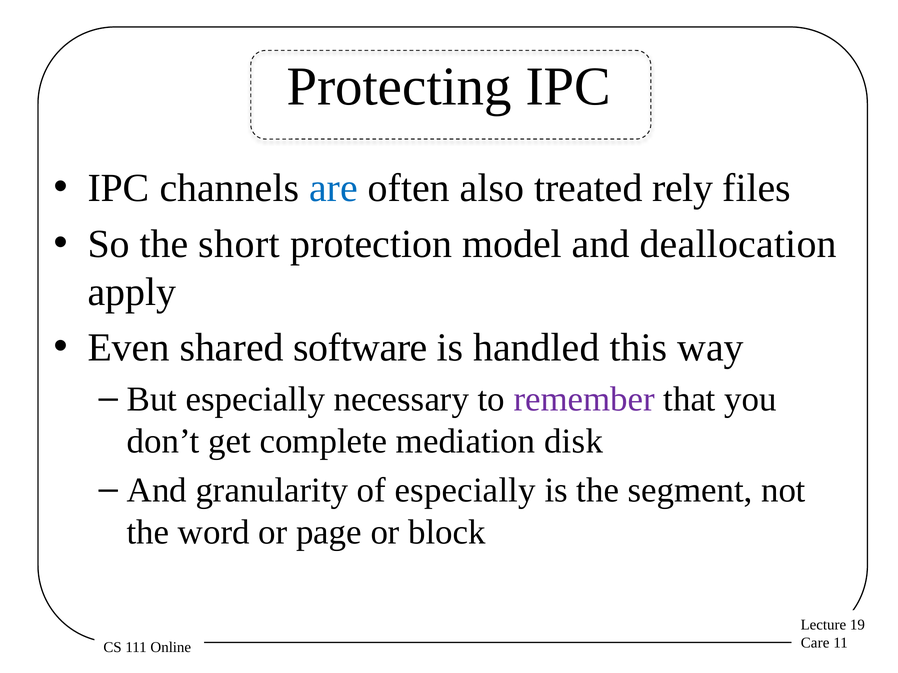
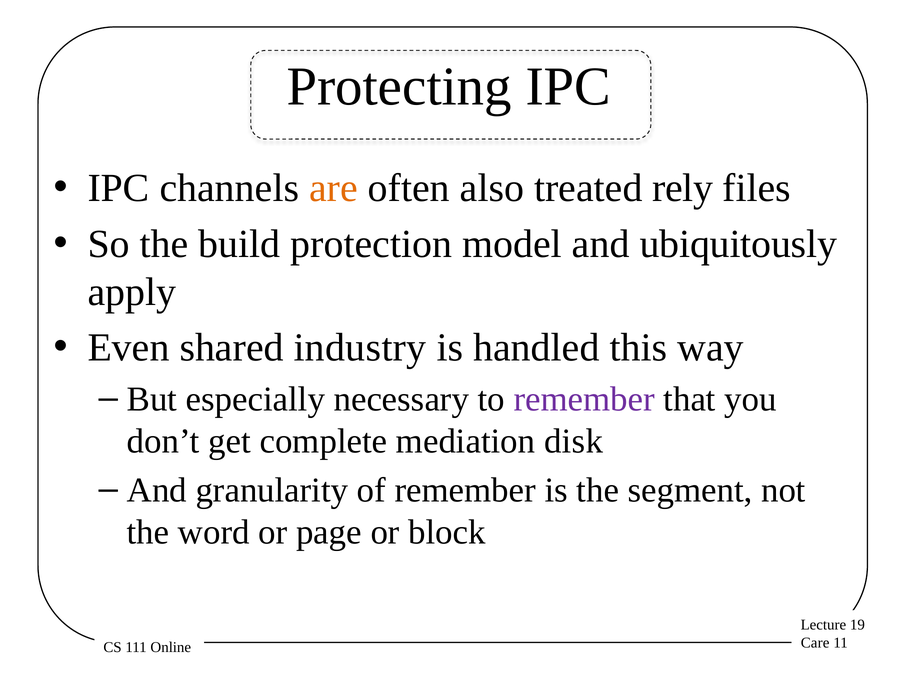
are colour: blue -> orange
short: short -> build
deallocation: deallocation -> ubiquitously
software: software -> industry
of especially: especially -> remember
